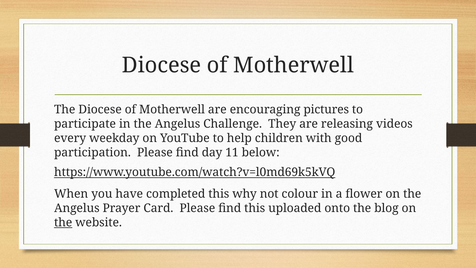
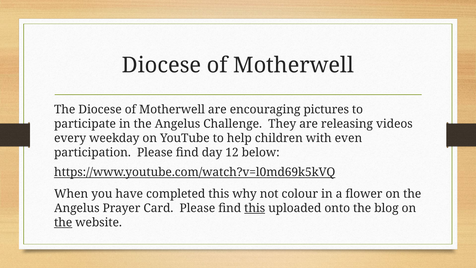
good: good -> even
11: 11 -> 12
this at (255, 208) underline: none -> present
